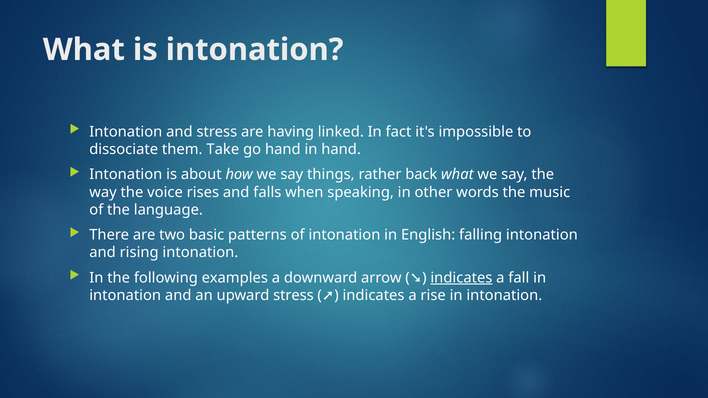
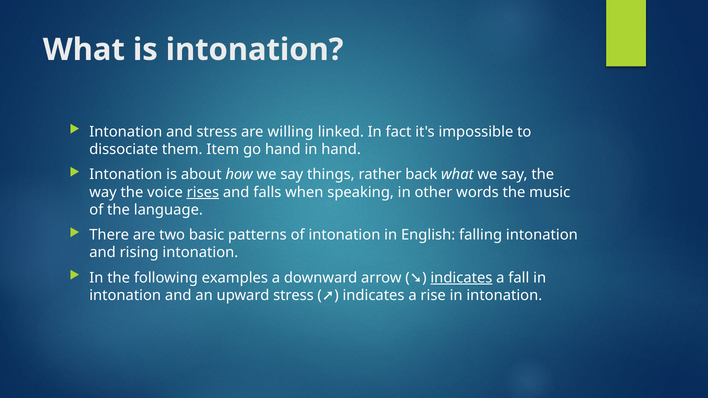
having: having -> willing
Take: Take -> Item
rises underline: none -> present
